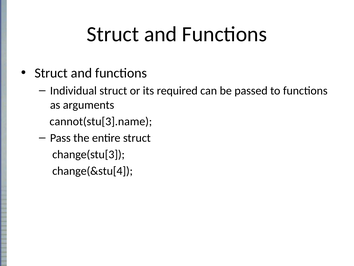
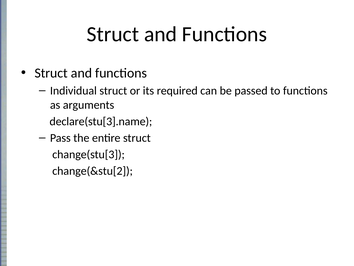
cannot(stu[3].name: cannot(stu[3].name -> declare(stu[3].name
change(&stu[4: change(&stu[4 -> change(&stu[2
